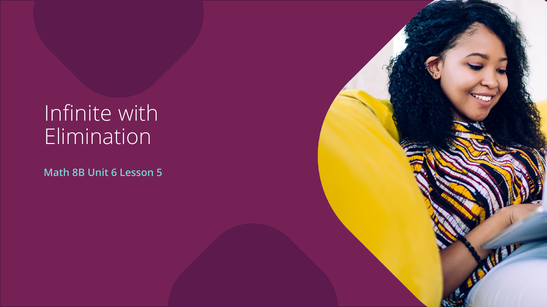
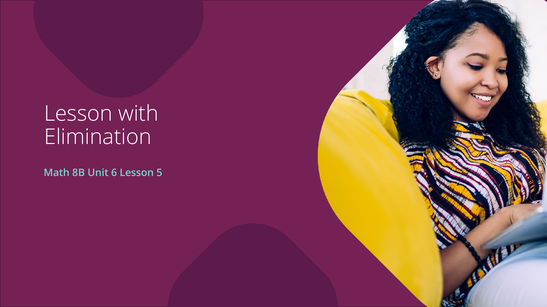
Infinite at (78, 114): Infinite -> Lesson
